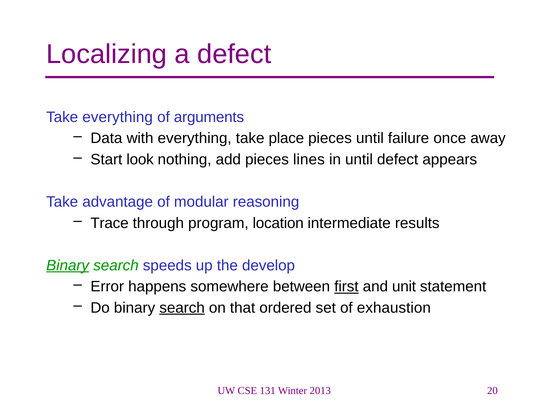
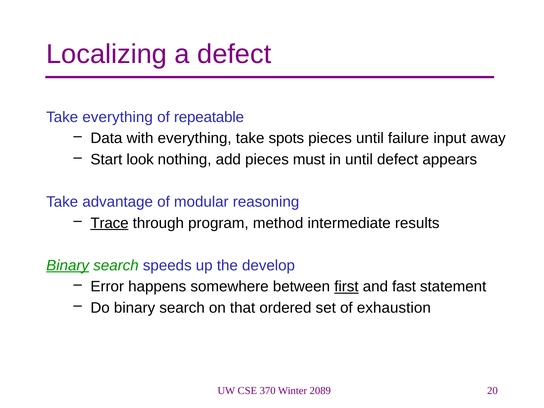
arguments: arguments -> repeatable
place: place -> spots
once: once -> input
lines: lines -> must
Trace underline: none -> present
location: location -> method
unit: unit -> fast
search at (182, 308) underline: present -> none
131: 131 -> 370
2013: 2013 -> 2089
